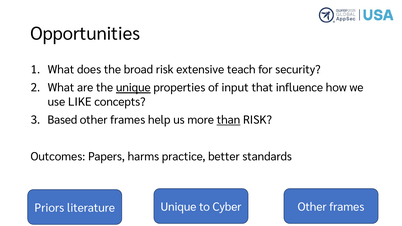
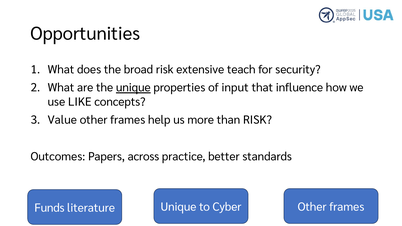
Based: Based -> Value
than underline: present -> none
harms: harms -> across
Priors: Priors -> Funds
